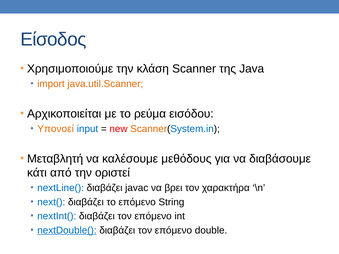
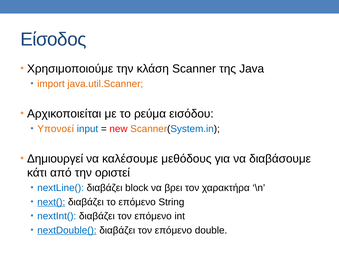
Μεταβλητή: Μεταβλητή -> Δημιουργεί
javac: javac -> block
next( underline: none -> present
